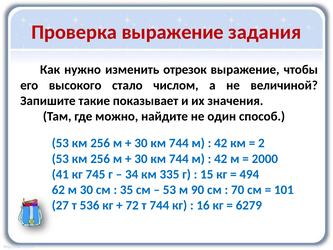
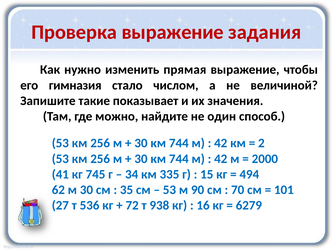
отрезок: отрезок -> прямая
высокого: высокого -> гимназия
т 744: 744 -> 938
